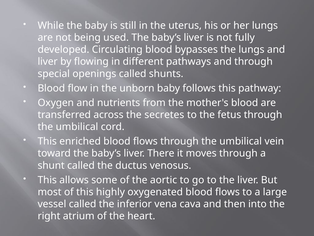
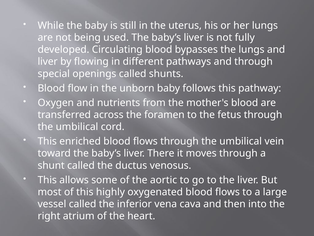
secretes: secretes -> foramen
